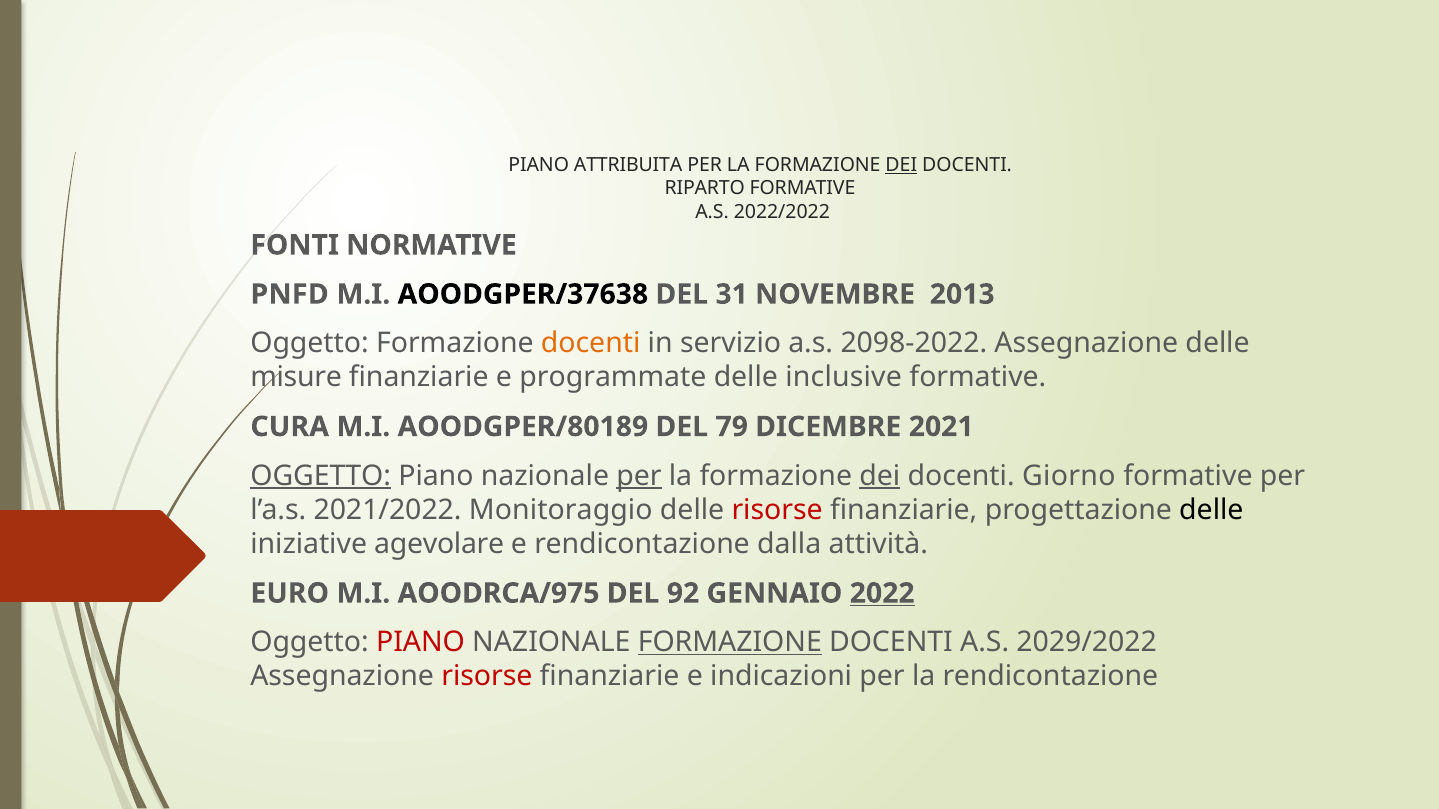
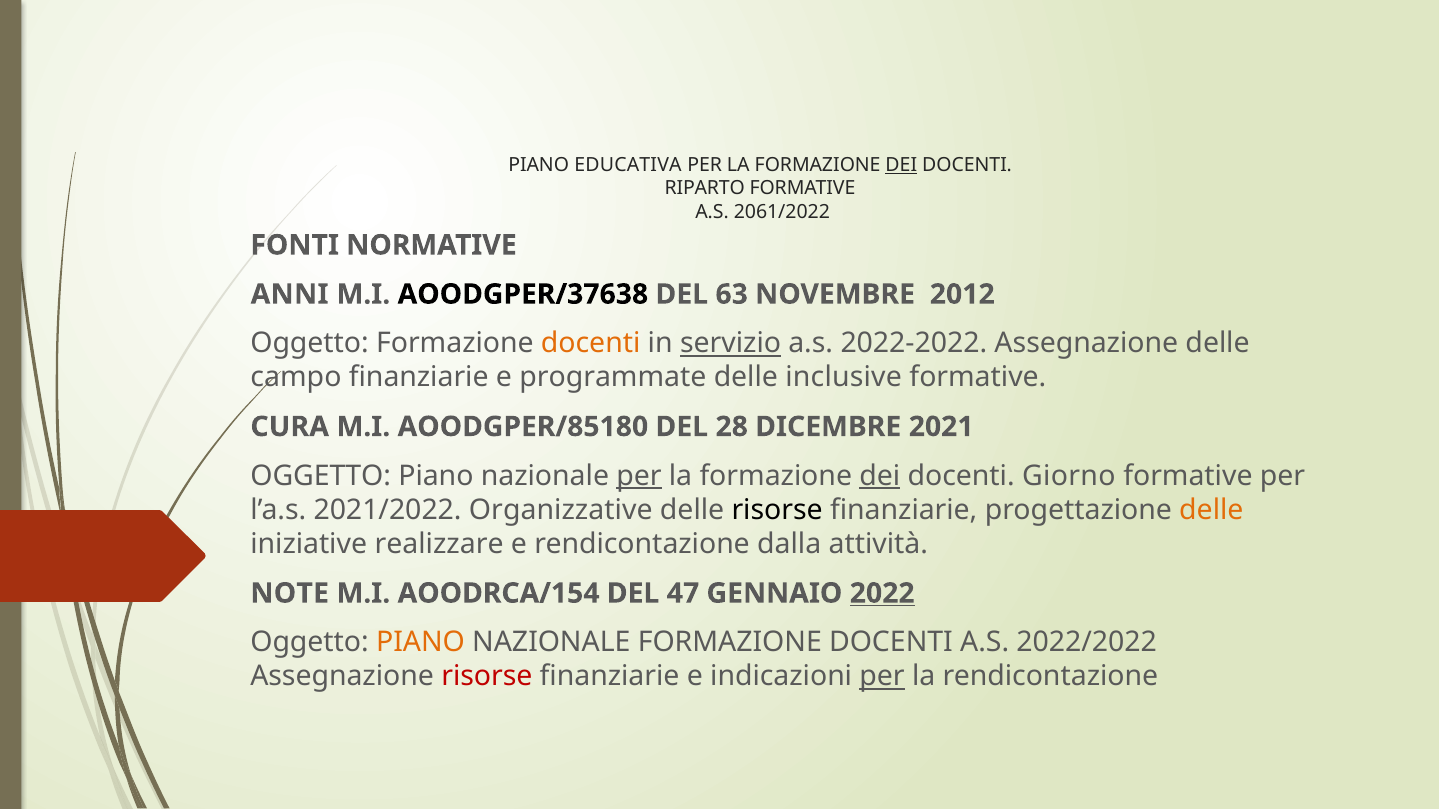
ATTRIBUITA: ATTRIBUITA -> EDUCATIVA
2022/2022: 2022/2022 -> 2061/2022
PNFD: PNFD -> ANNI
31: 31 -> 63
2013: 2013 -> 2012
servizio underline: none -> present
2098-2022: 2098-2022 -> 2022-2022
misure: misure -> campo
AOODGPER/80189: AOODGPER/80189 -> AOODGPER/85180
79: 79 -> 28
OGGETTO at (321, 476) underline: present -> none
Monitoraggio: Monitoraggio -> Organizzative
risorse at (777, 510) colour: red -> black
delle at (1211, 510) colour: black -> orange
agevolare: agevolare -> realizzare
EURO: EURO -> NOTE
AOODRCA/975: AOODRCA/975 -> AOODRCA/154
92: 92 -> 47
PIANO at (421, 643) colour: red -> orange
FORMAZIONE at (730, 643) underline: present -> none
2029/2022: 2029/2022 -> 2022/2022
per at (882, 677) underline: none -> present
